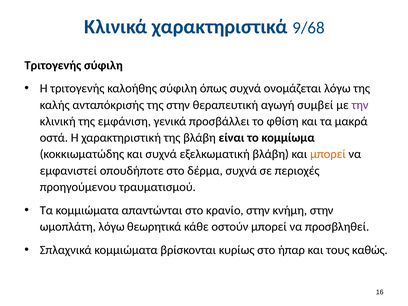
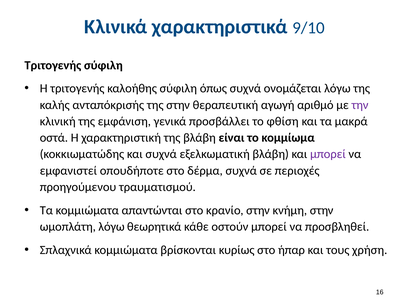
9/68: 9/68 -> 9/10
συμβεί: συμβεί -> αριθμό
μπορεί at (328, 154) colour: orange -> purple
καθώς: καθώς -> χρήση
